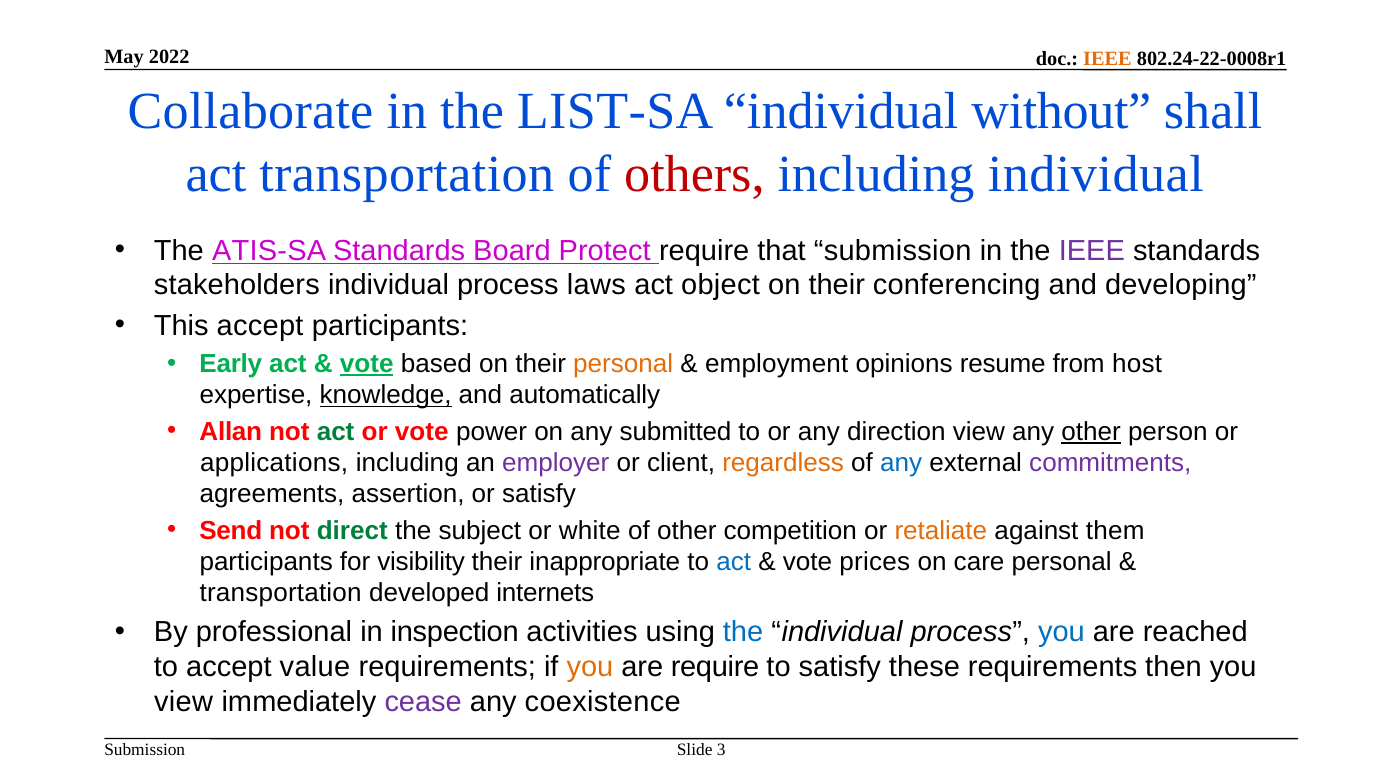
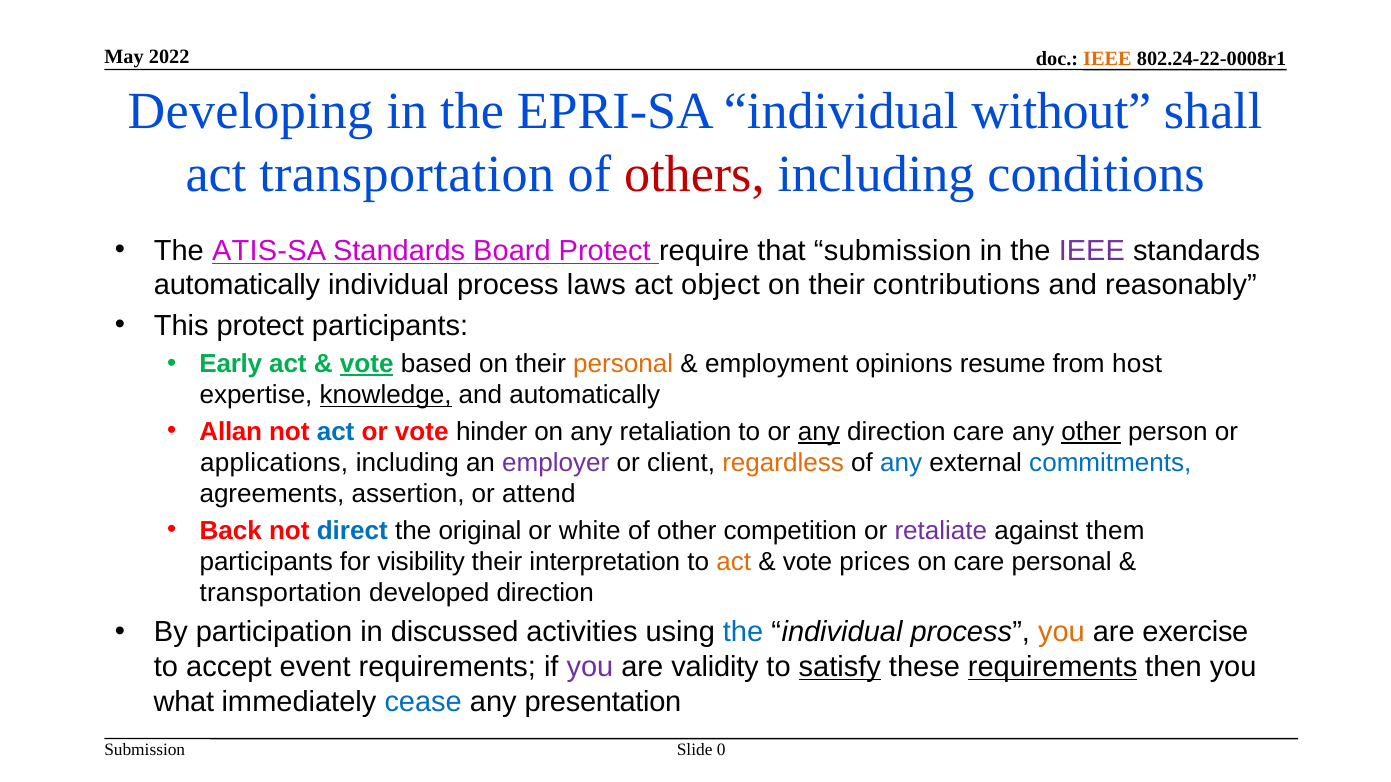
Collaborate: Collaborate -> Developing
LIST-SA: LIST-SA -> EPRI-SA
including individual: individual -> conditions
stakeholders at (237, 285): stakeholders -> automatically
conferencing: conferencing -> contributions
developing: developing -> reasonably
This accept: accept -> protect
act at (336, 432) colour: green -> blue
power: power -> hinder
submitted: submitted -> retaliation
any at (819, 432) underline: none -> present
direction view: view -> care
commitments colour: purple -> blue
or satisfy: satisfy -> attend
Send: Send -> Back
direct colour: green -> blue
subject: subject -> original
retaliate colour: orange -> purple
inappropriate: inappropriate -> interpretation
act at (734, 562) colour: blue -> orange
developed internets: internets -> direction
professional: professional -> participation
inspection: inspection -> discussed
you at (1061, 633) colour: blue -> orange
reached: reached -> exercise
value: value -> event
you at (590, 667) colour: orange -> purple
are require: require -> validity
satisfy at (840, 667) underline: none -> present
requirements at (1053, 667) underline: none -> present
view at (184, 702): view -> what
cease colour: purple -> blue
coexistence: coexistence -> presentation
3: 3 -> 0
